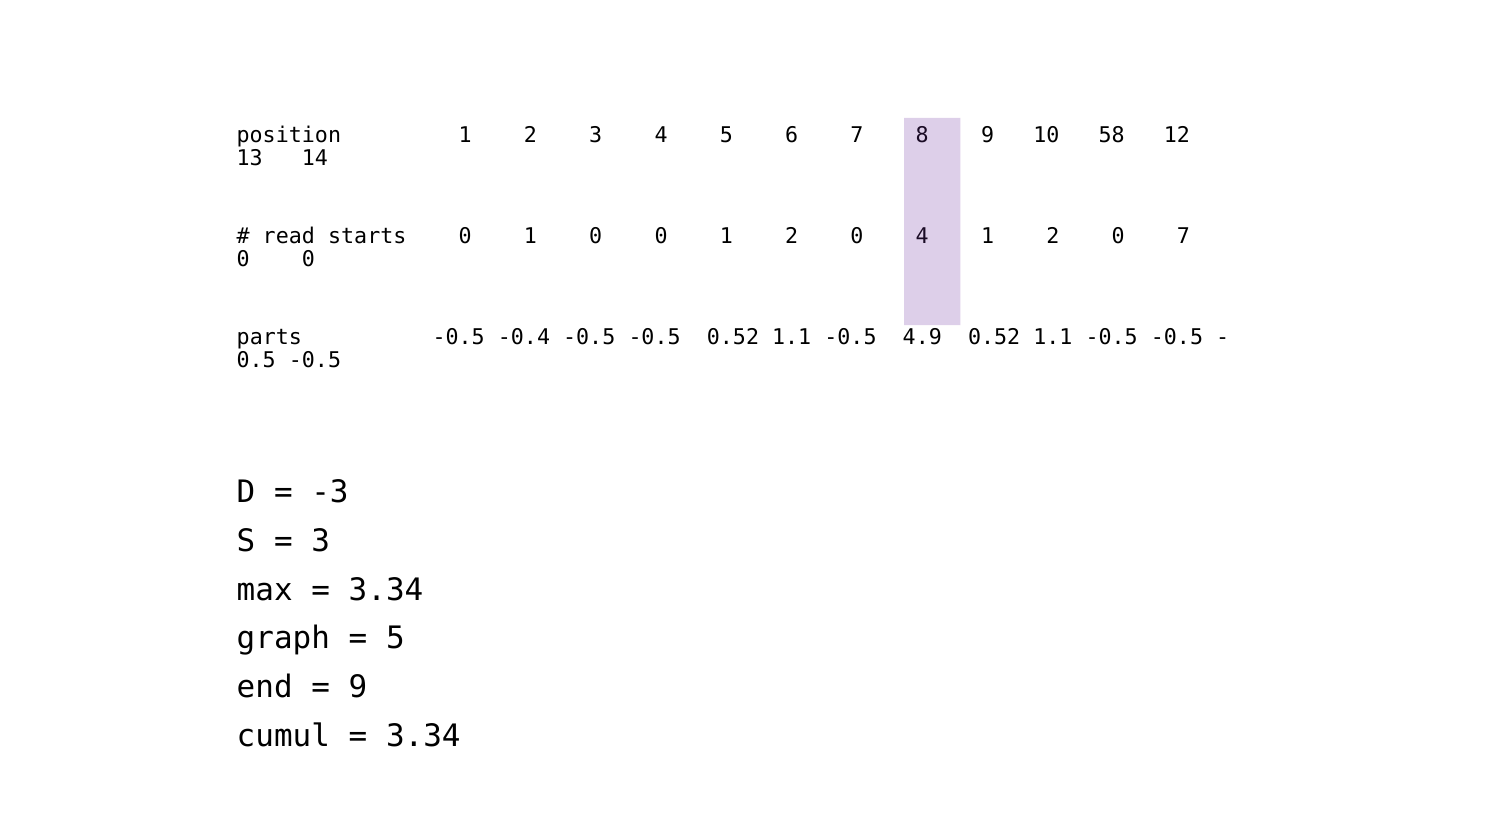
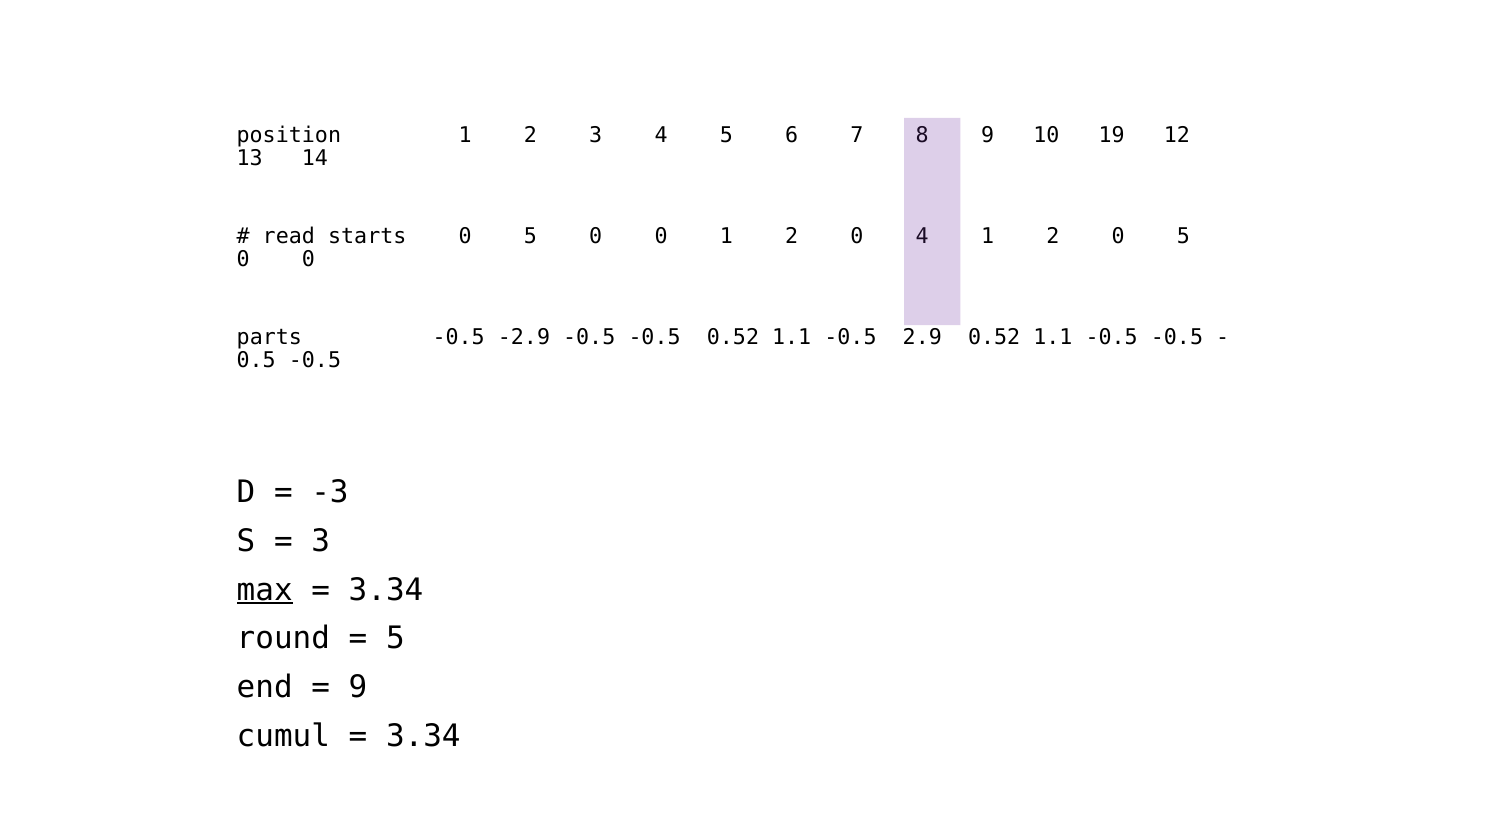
58: 58 -> 19
starts 0 1: 1 -> 5
2 0 7: 7 -> 5
-0.4: -0.4 -> -2.9
4.9: 4.9 -> 2.9
max underline: none -> present
graph: graph -> round
